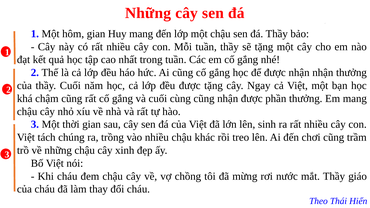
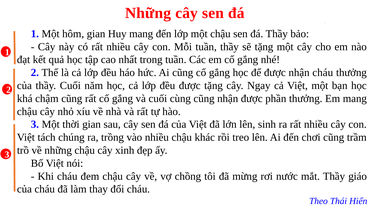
nhận nhận: nhận -> cháu
